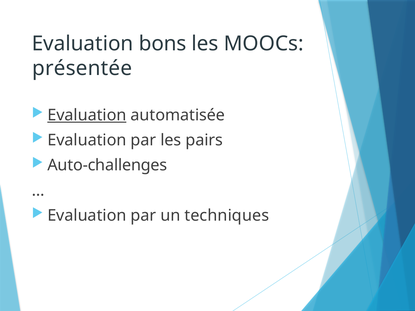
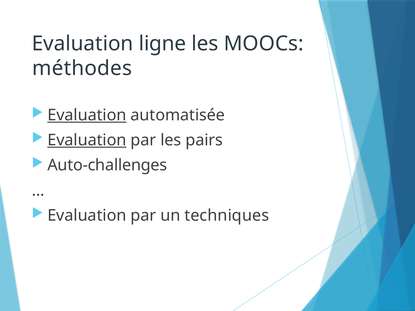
bons: bons -> ligne
présentée: présentée -> méthodes
Evaluation at (87, 140) underline: none -> present
